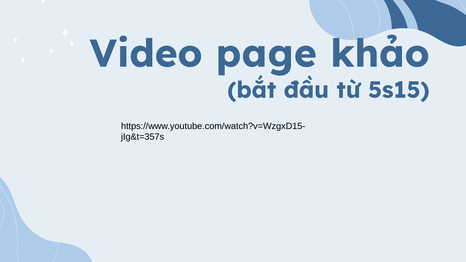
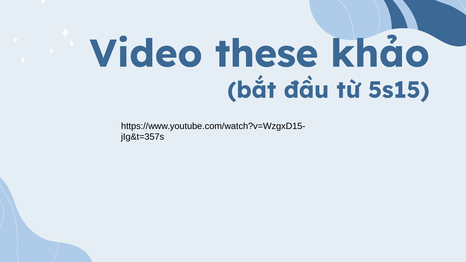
page: page -> these
